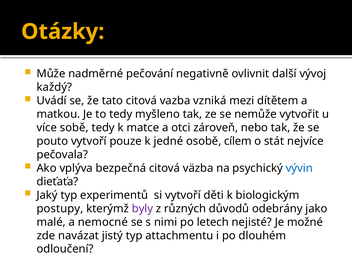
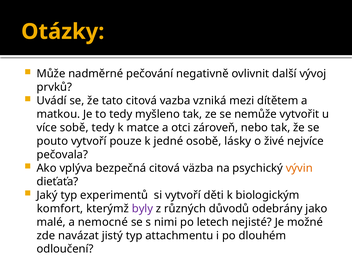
každý: každý -> prvků
cílem: cílem -> lásky
stát: stát -> živé
vývin colour: blue -> orange
postupy: postupy -> komfort
